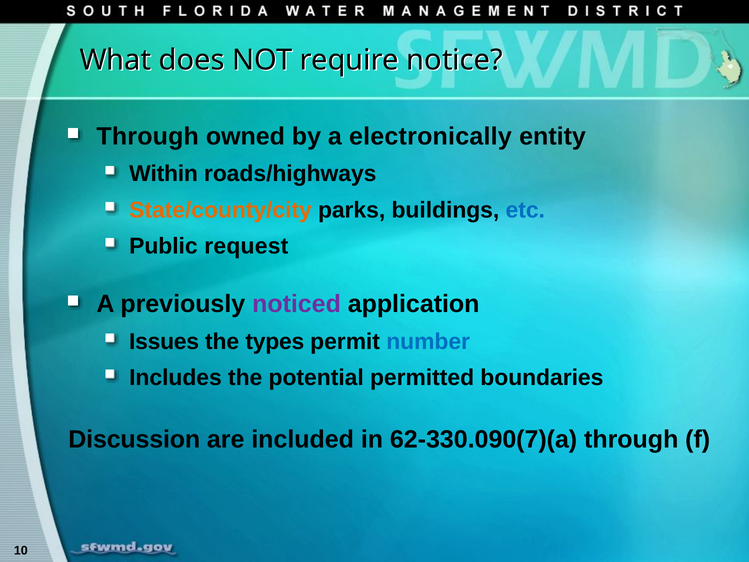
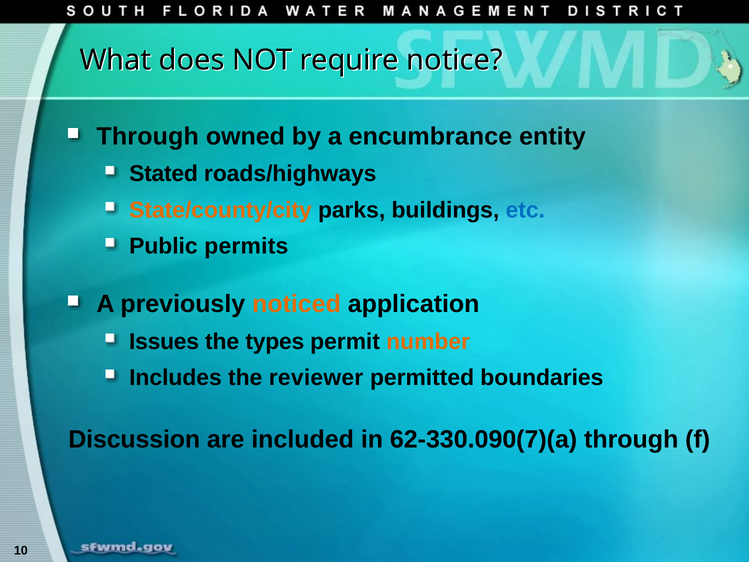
electronically: electronically -> encumbrance
Within: Within -> Stated
request: request -> permits
noticed colour: purple -> orange
number colour: blue -> orange
potential: potential -> reviewer
